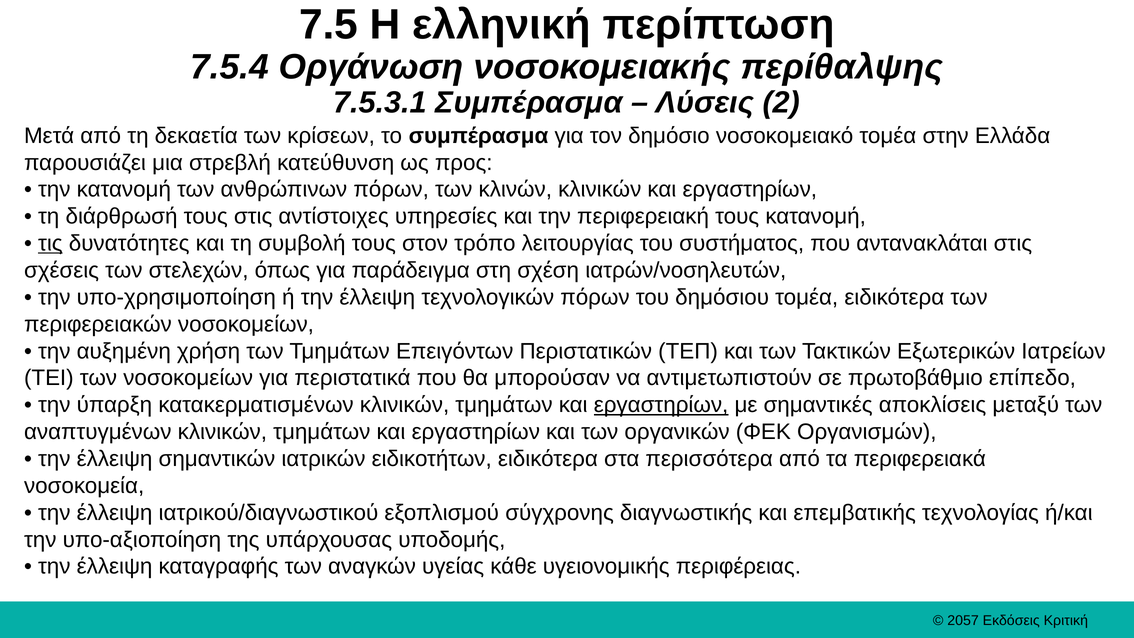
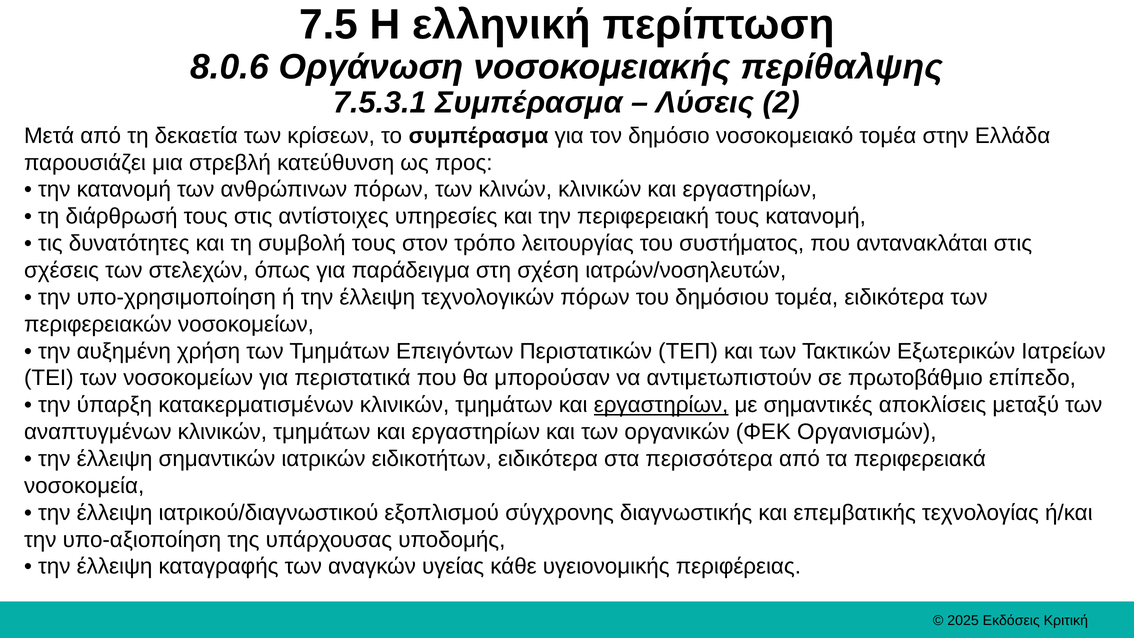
7.5.4: 7.5.4 -> 8.0.6
τις underline: present -> none
2057: 2057 -> 2025
